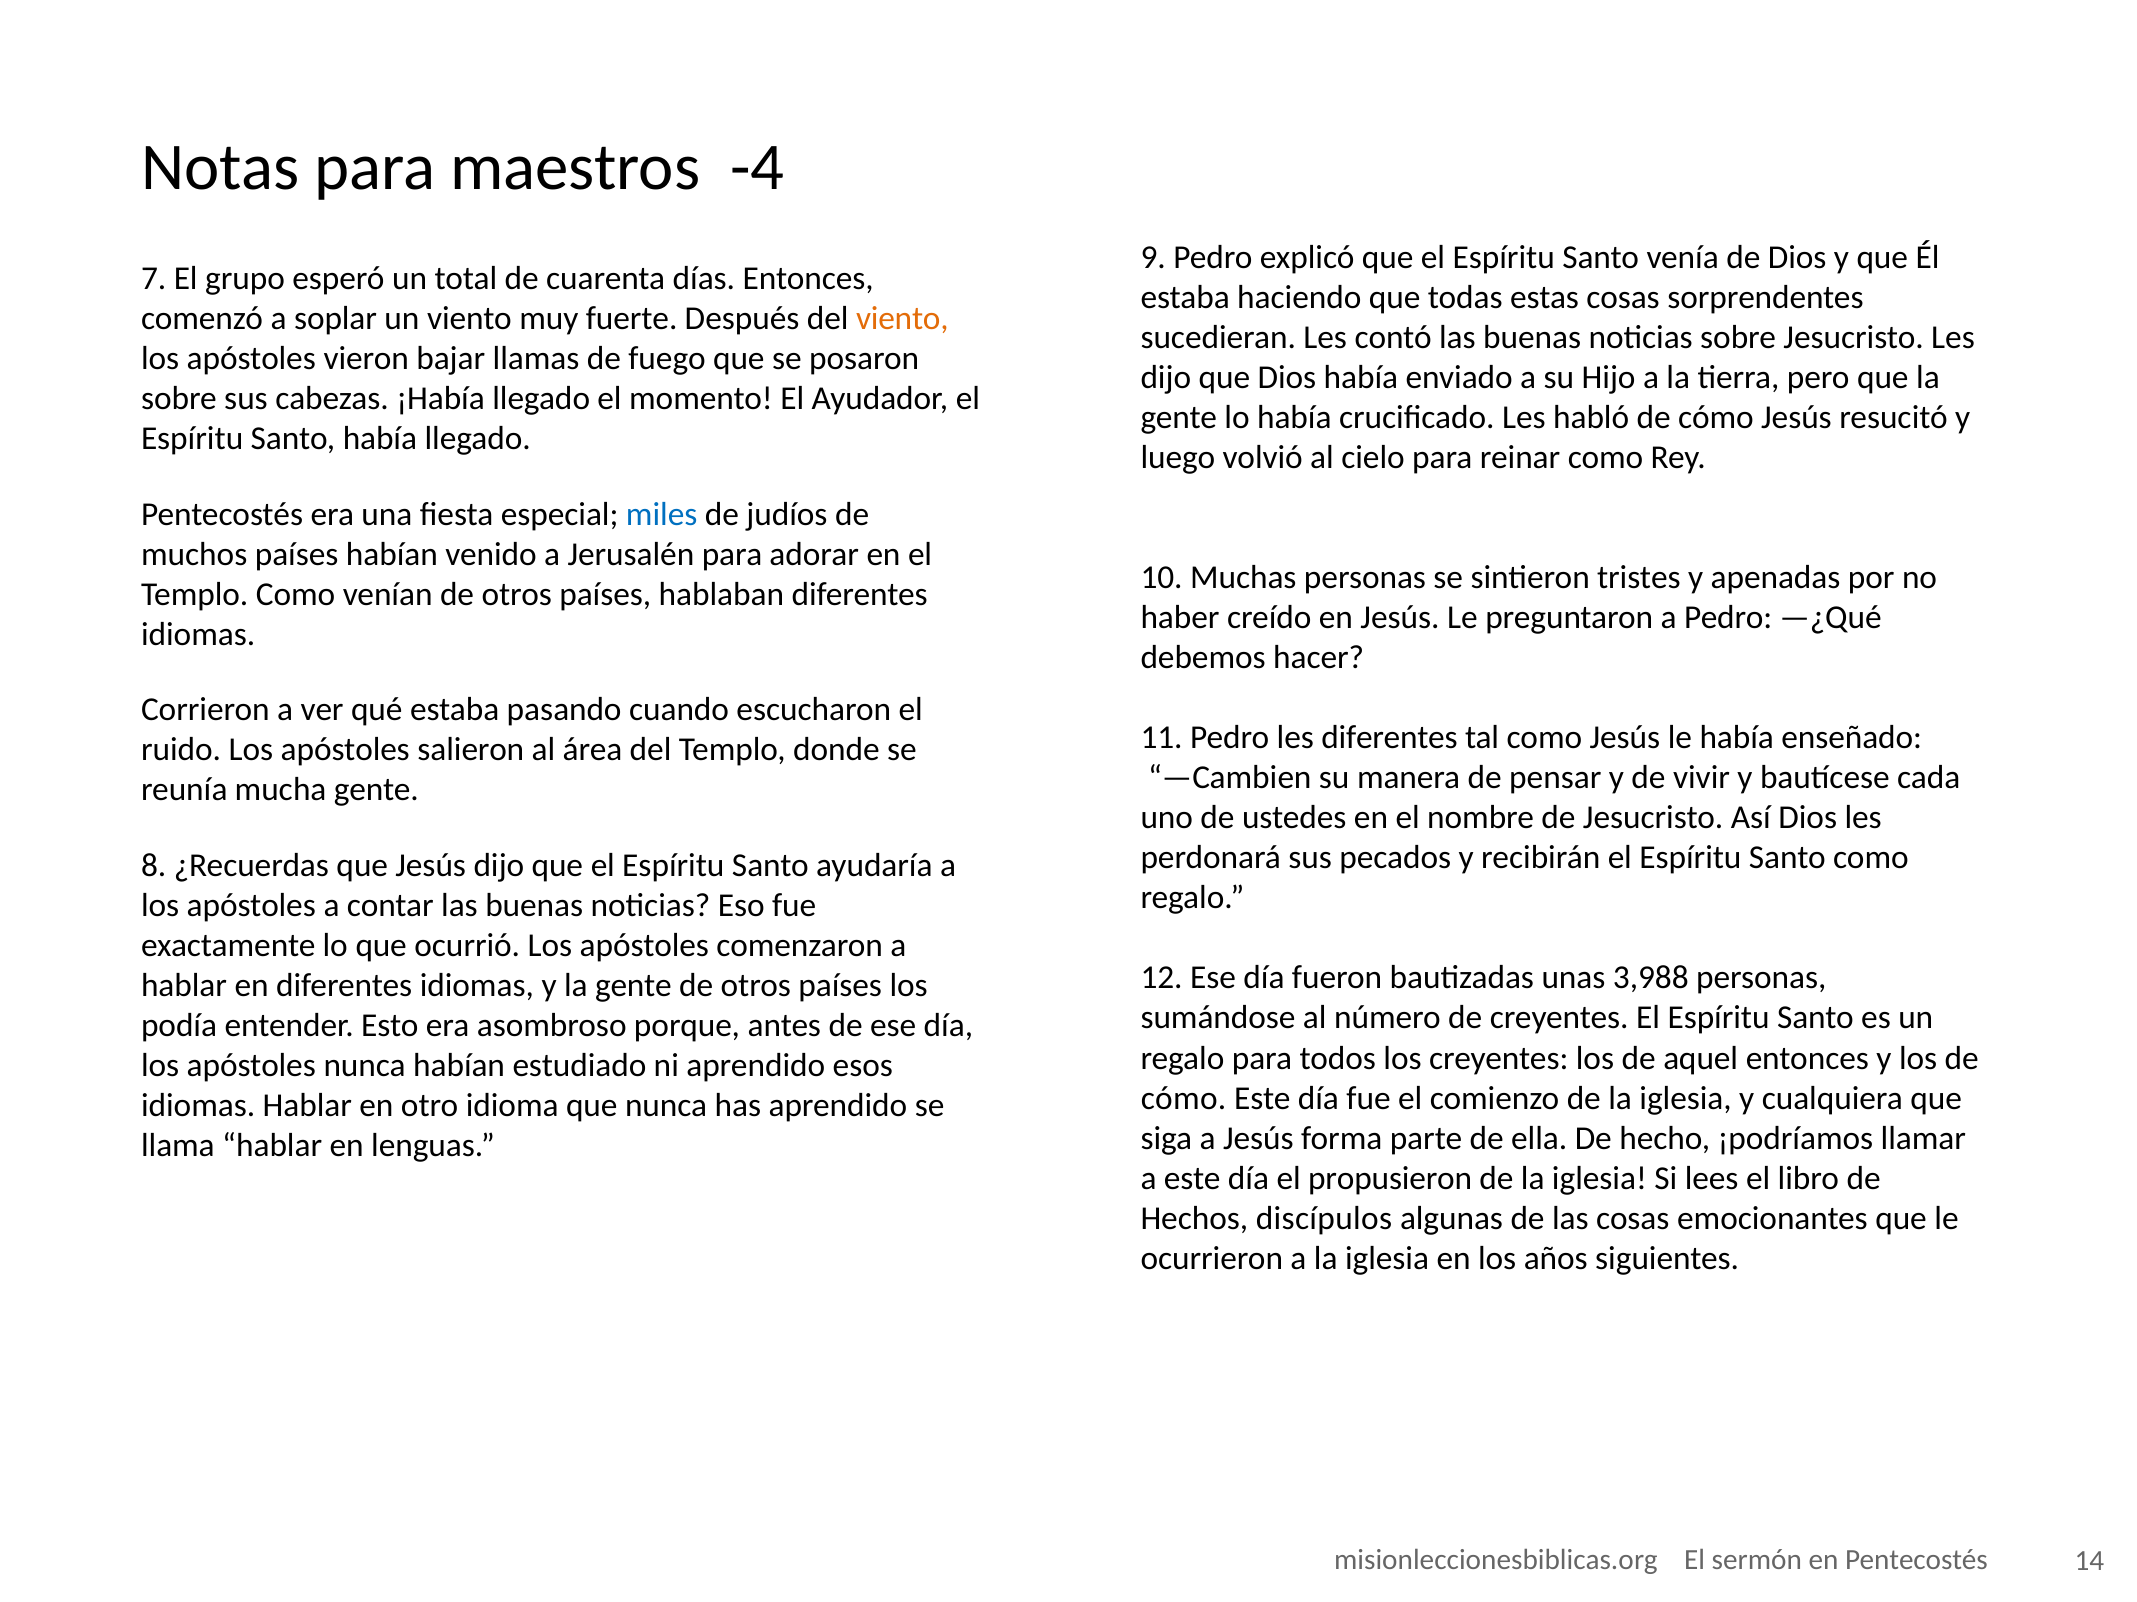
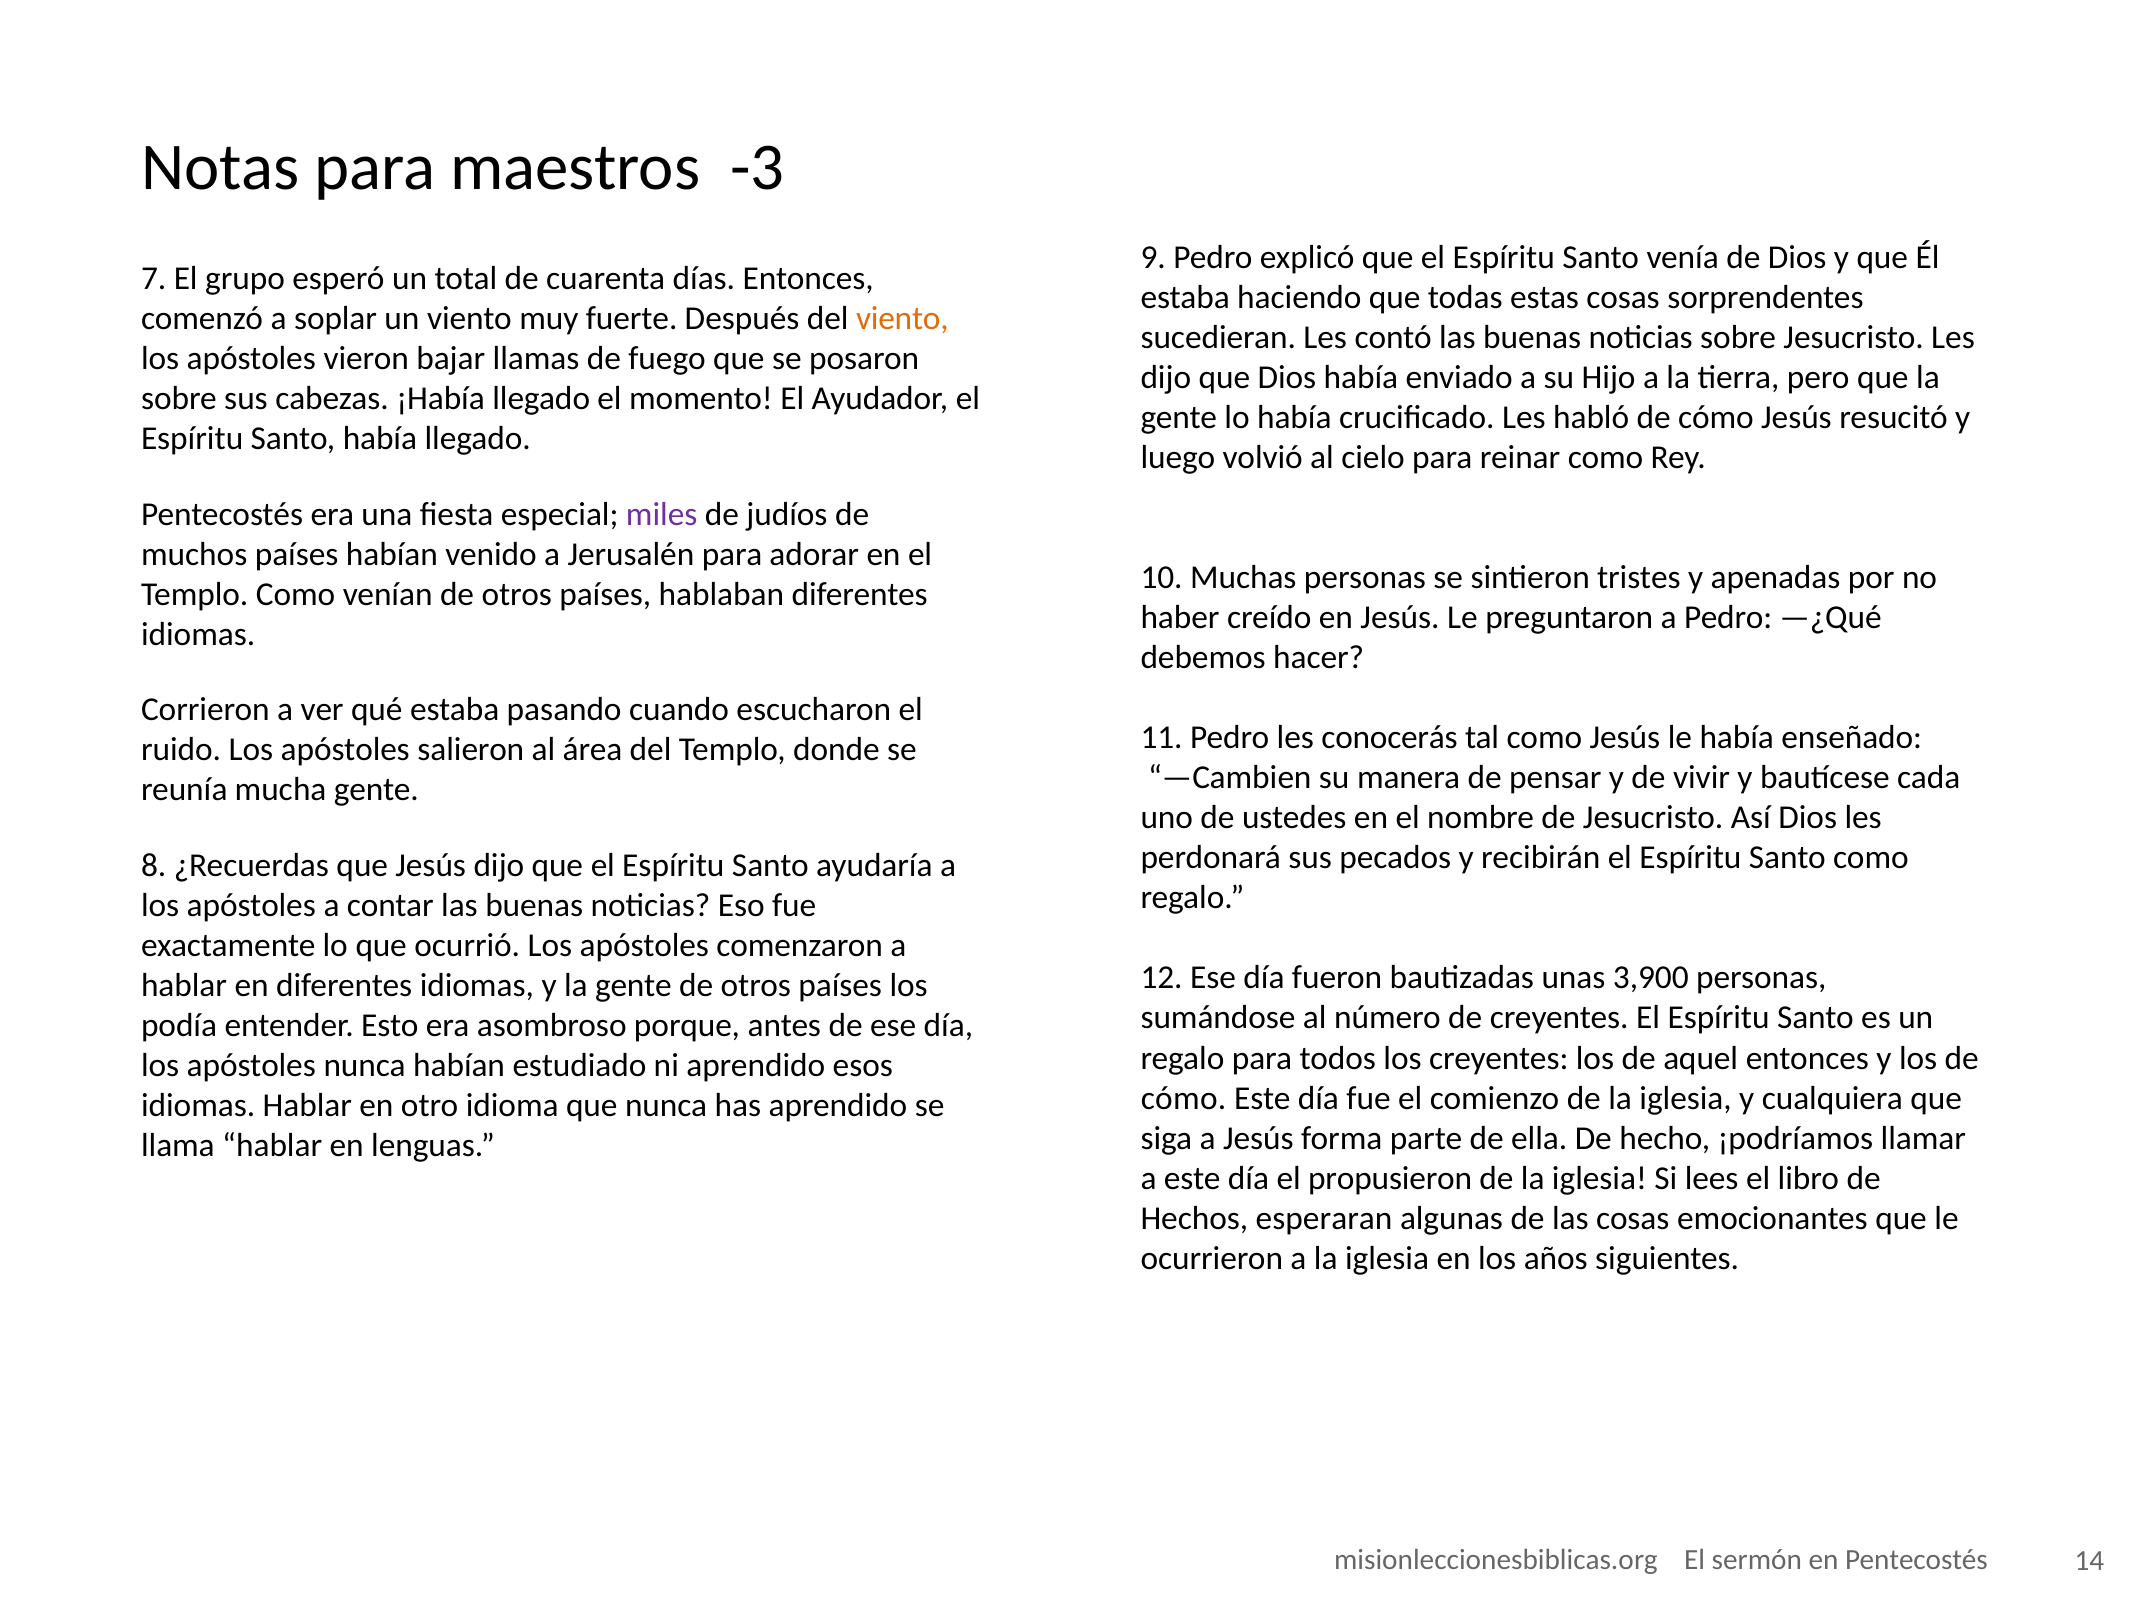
-4: -4 -> -3
miles colour: blue -> purple
les diferentes: diferentes -> conocerás
3,988: 3,988 -> 3,900
discípulos: discípulos -> esperaran
